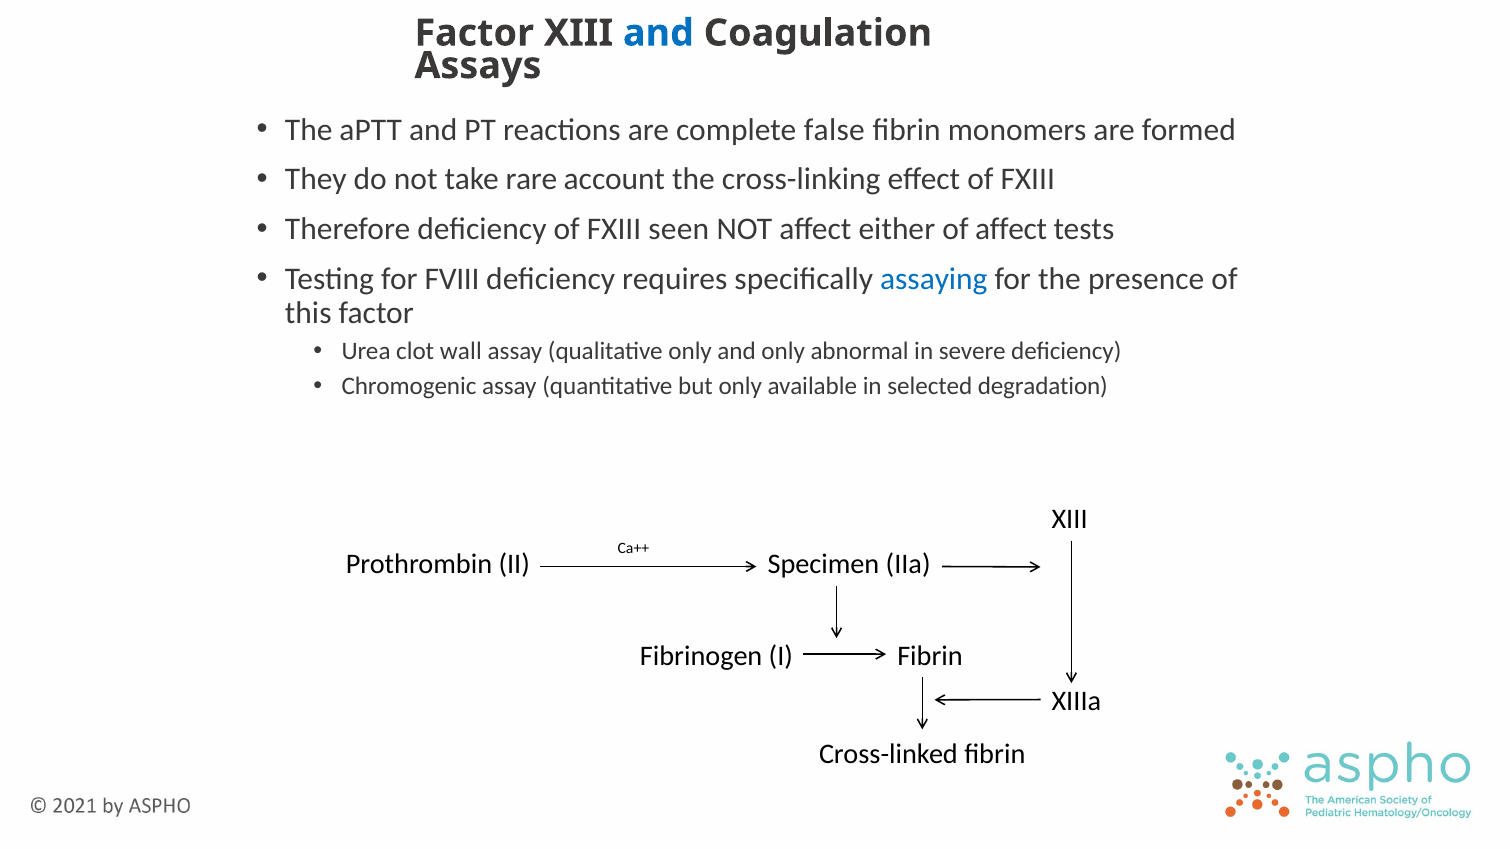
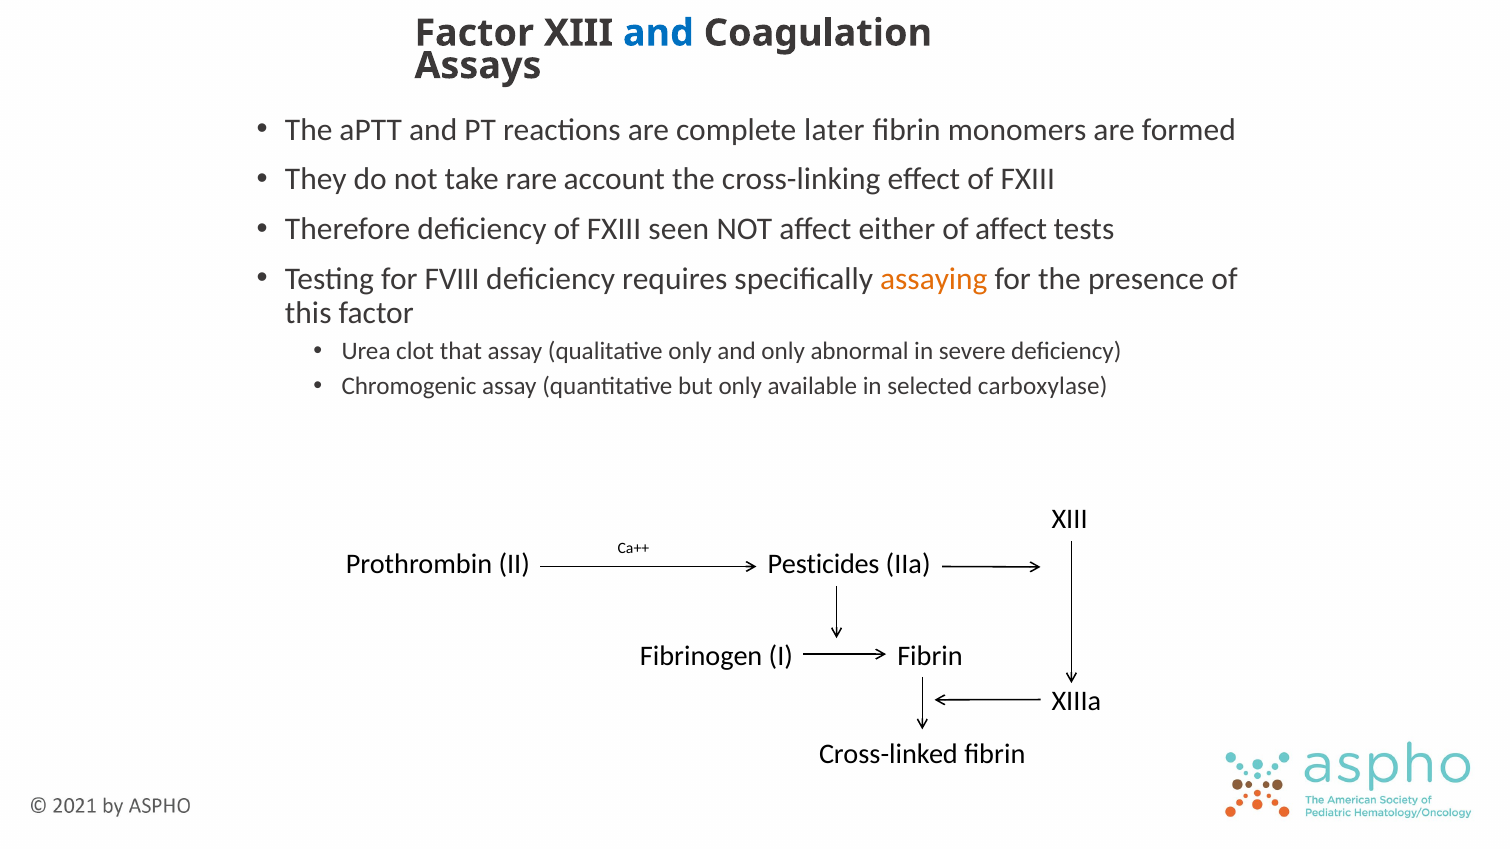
false: false -> later
assaying colour: blue -> orange
wall: wall -> that
degradation: degradation -> carboxylase
Specimen: Specimen -> Pesticides
